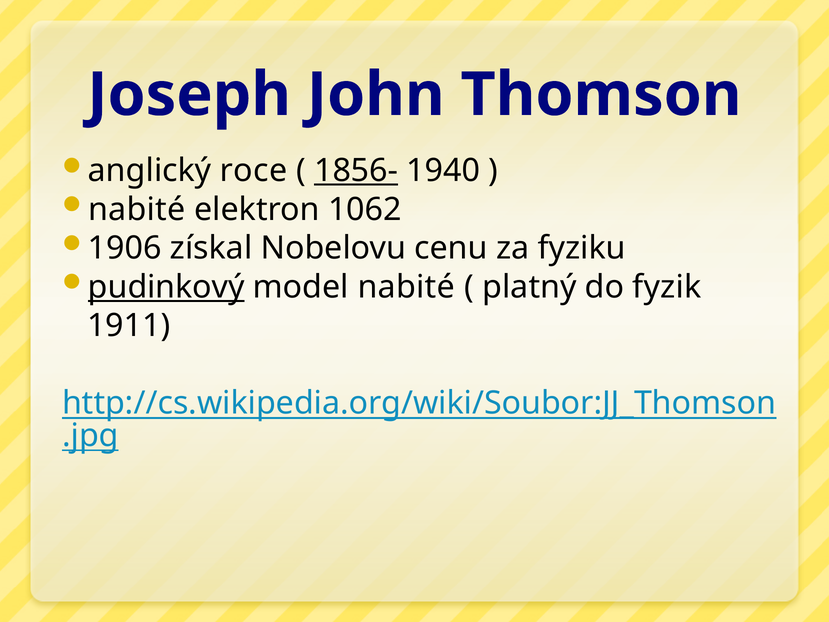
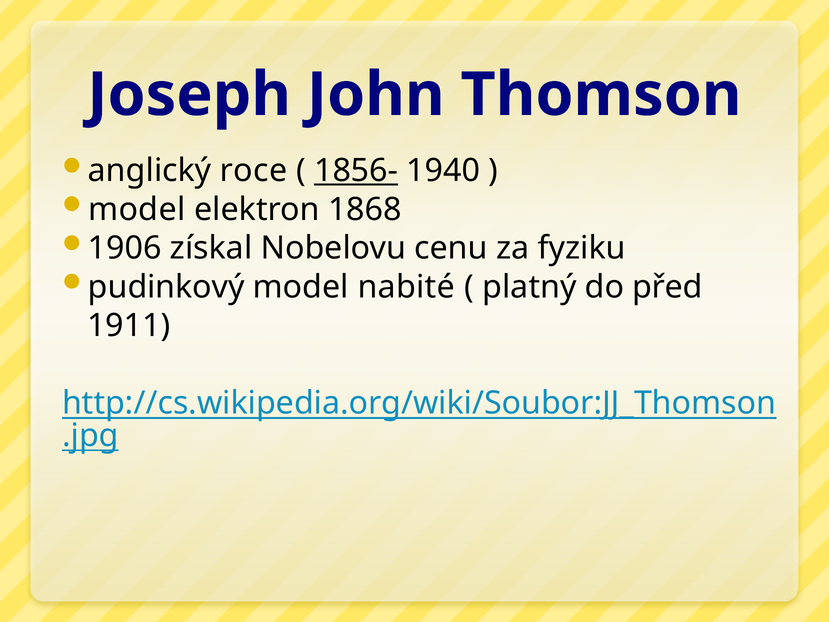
nabité at (137, 209): nabité -> model
1062: 1062 -> 1868
pudinkový underline: present -> none
fyzik: fyzik -> před
